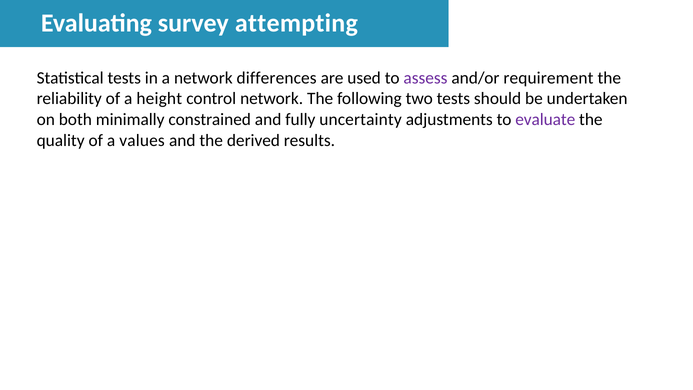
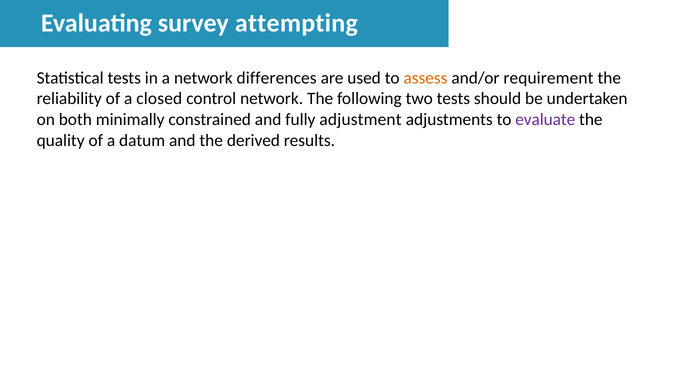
assess colour: purple -> orange
height: height -> closed
uncertainty: uncertainty -> adjustment
values: values -> datum
